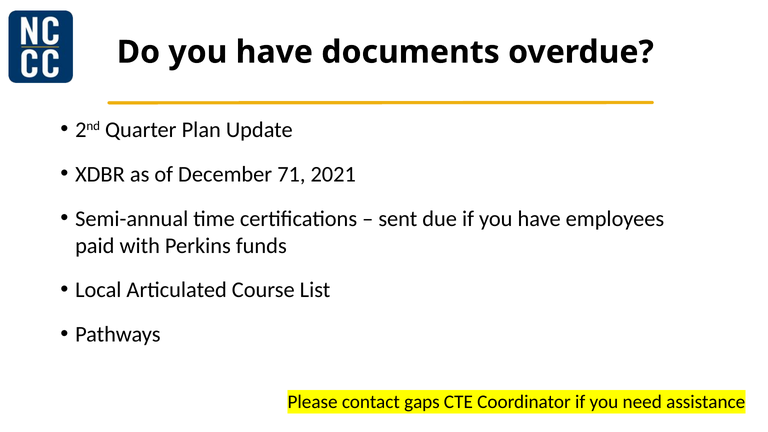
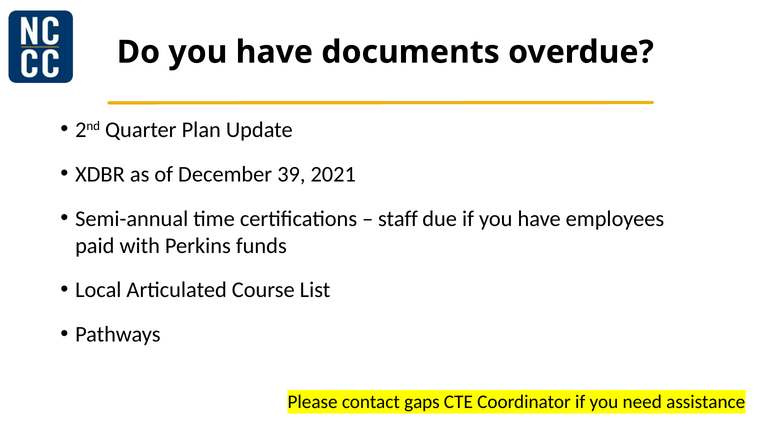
71: 71 -> 39
sent: sent -> staff
